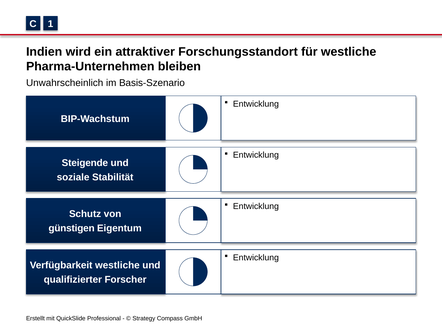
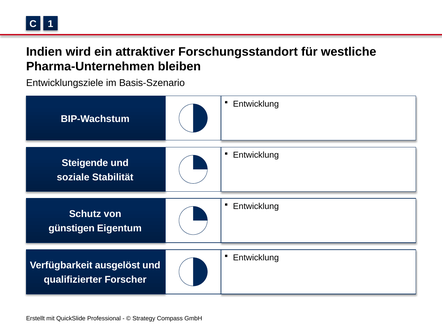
Unwahrscheinlich: Unwahrscheinlich -> Entwicklungsziele
Verfügbarkeit westliche: westliche -> ausgelöst
